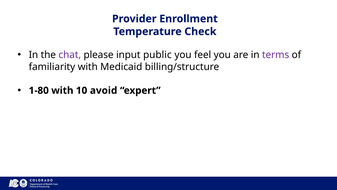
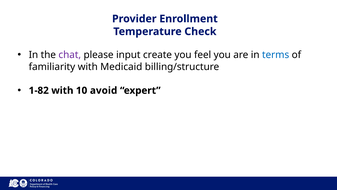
public: public -> create
terms colour: purple -> blue
1-80: 1-80 -> 1-82
